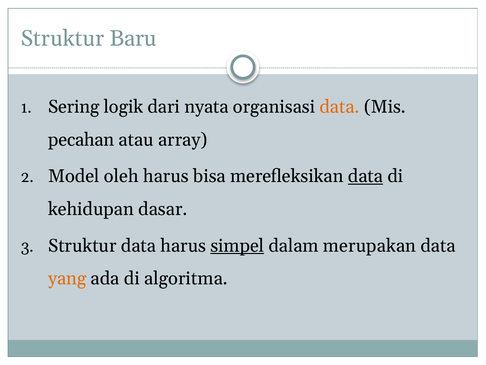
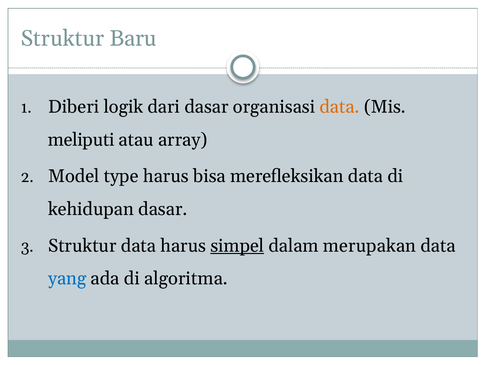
Sering: Sering -> Diberi
dari nyata: nyata -> dasar
pecahan: pecahan -> meliputi
oleh: oleh -> type
data at (365, 176) underline: present -> none
yang colour: orange -> blue
